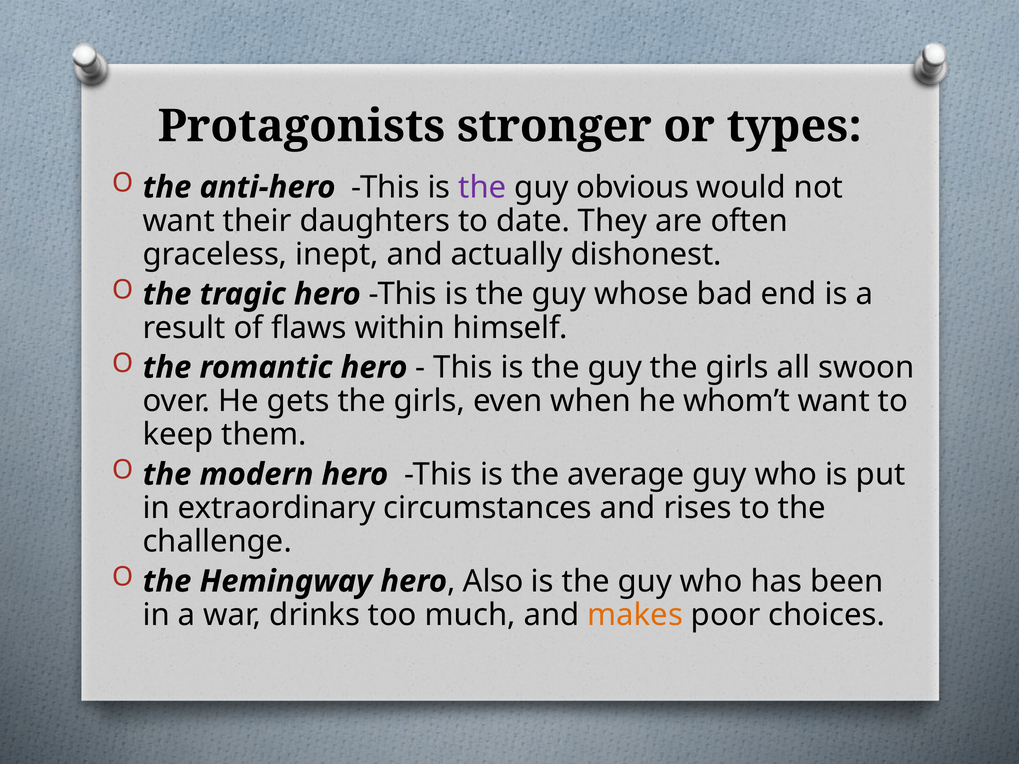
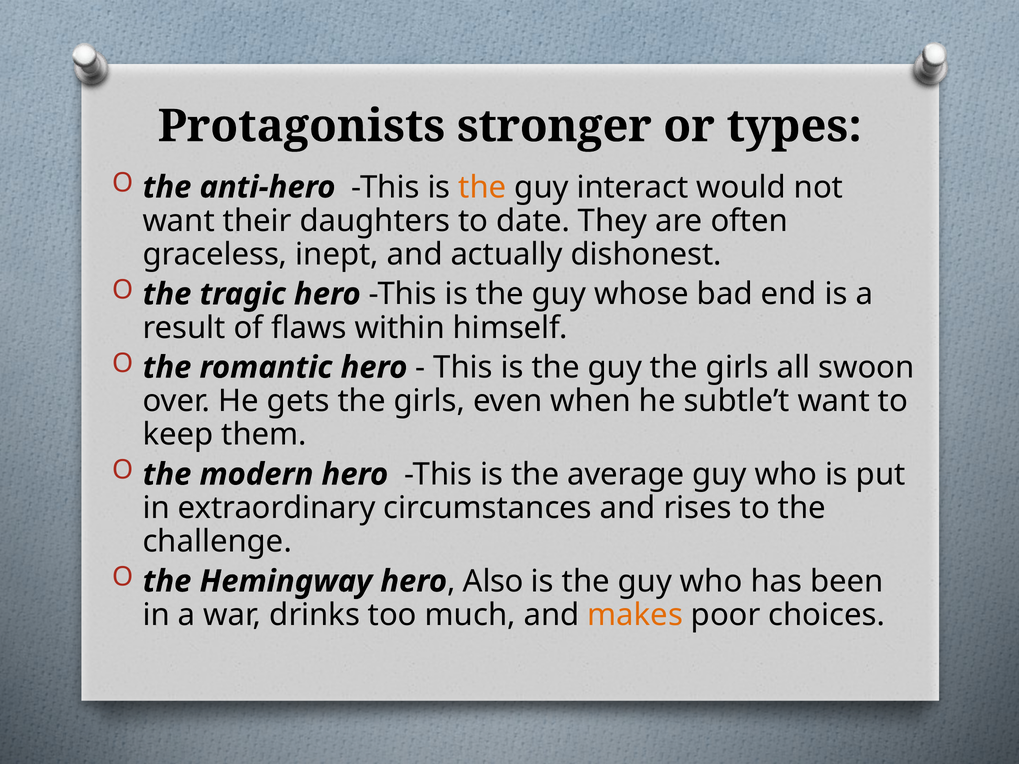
the at (482, 187) colour: purple -> orange
obvious: obvious -> interact
whom’t: whom’t -> subtle’t
